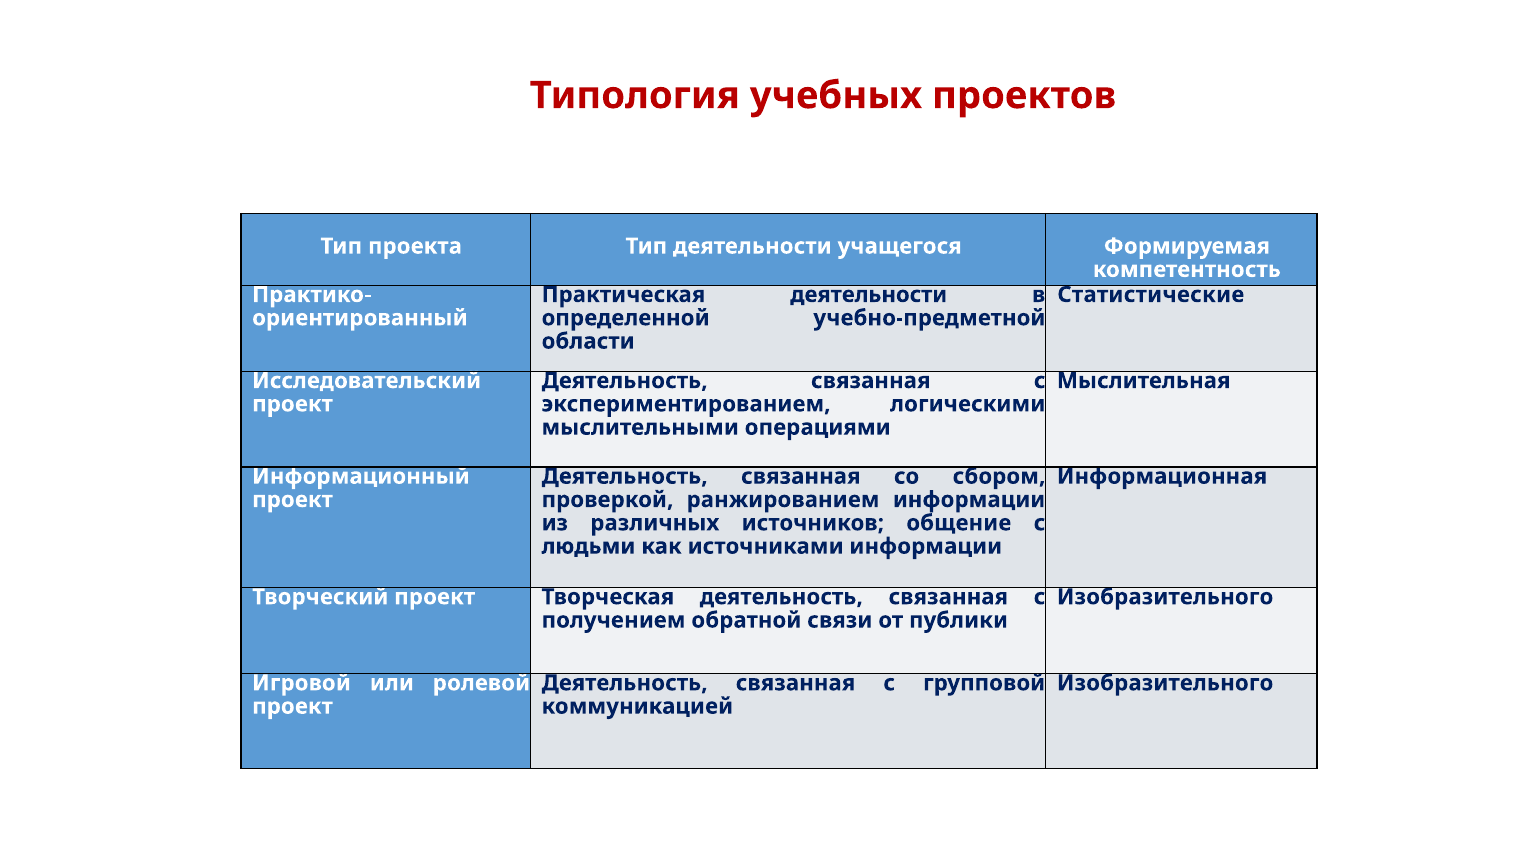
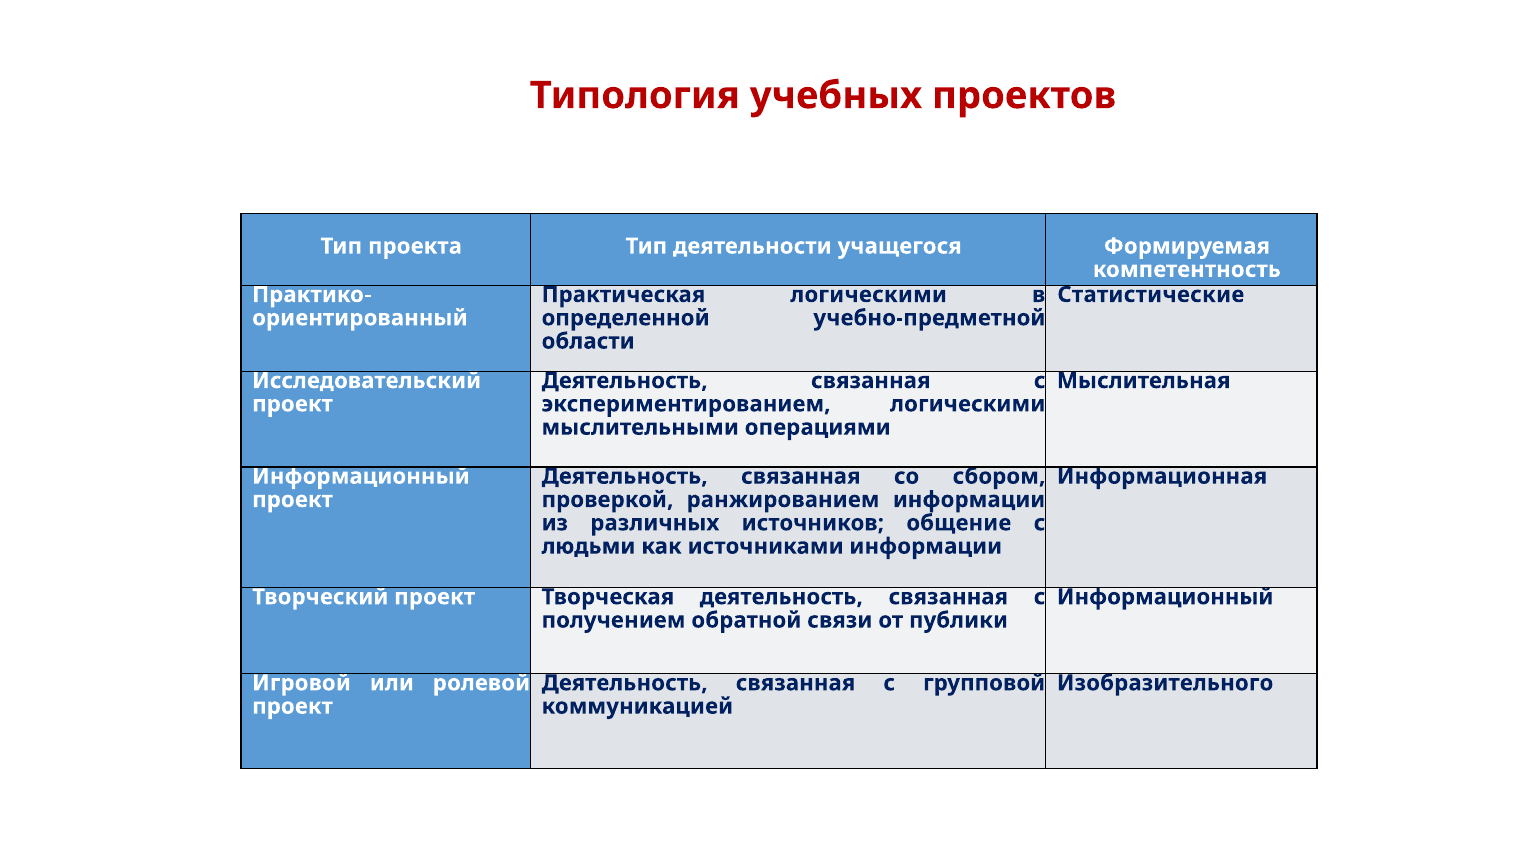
Практическая деятельности: деятельности -> логическими
Изобразительного at (1165, 597): Изобразительного -> Информационный
